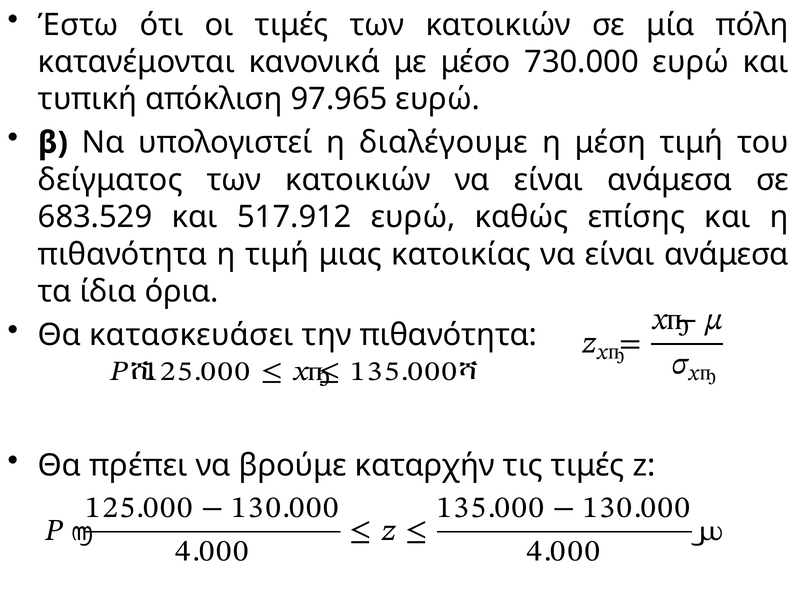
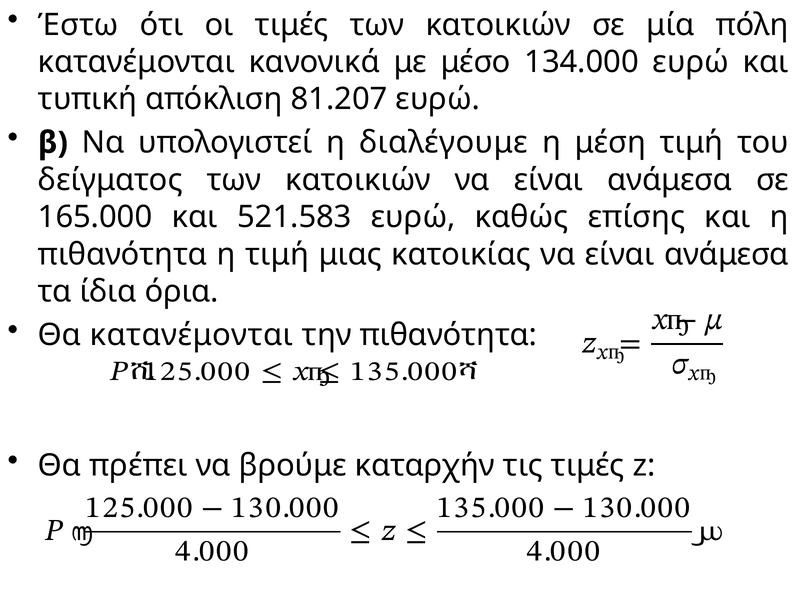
730.000: 730.000 -> 134.000
97.965: 97.965 -> 81.207
683.529: 683.529 -> 165.000
517.912: 517.912 -> 521.583
Θα κατασκευάσει: κατασκευάσει -> κατανέμονται
